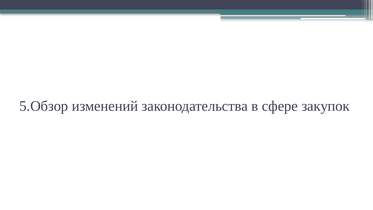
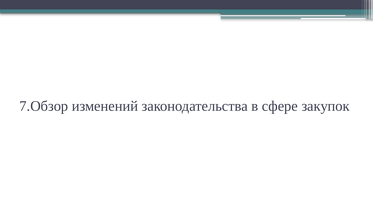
5.Обзор: 5.Обзор -> 7.Обзор
